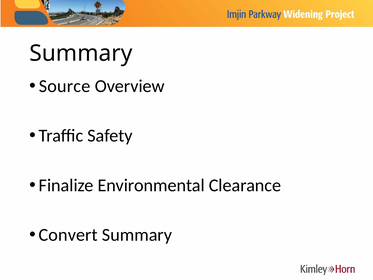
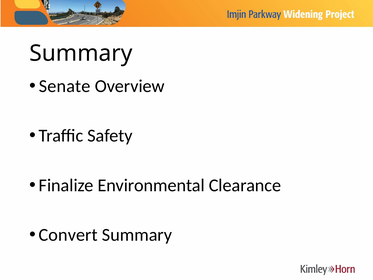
Source: Source -> Senate
